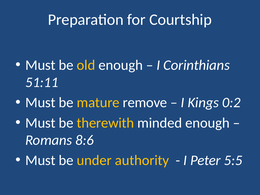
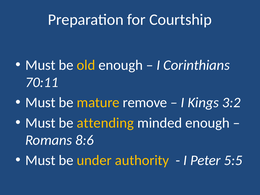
51:11: 51:11 -> 70:11
0:2: 0:2 -> 3:2
therewith: therewith -> attending
